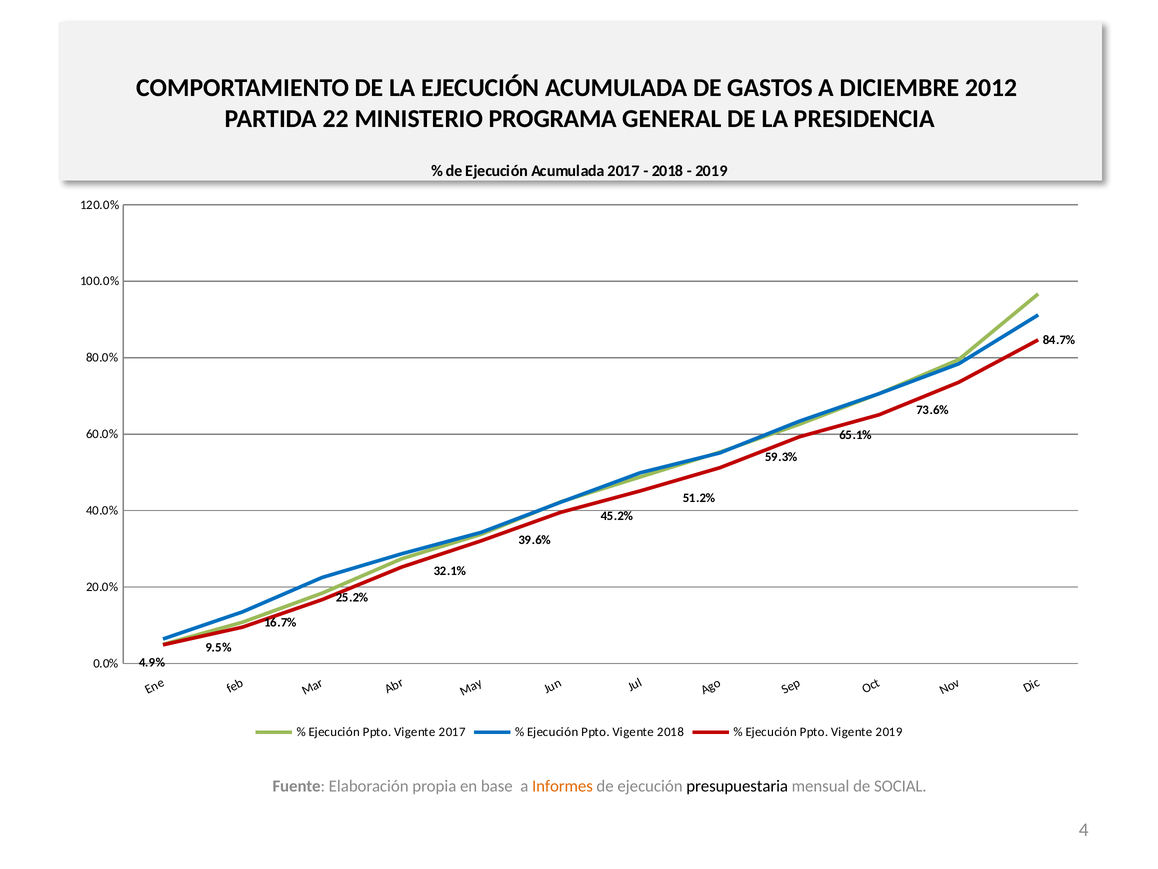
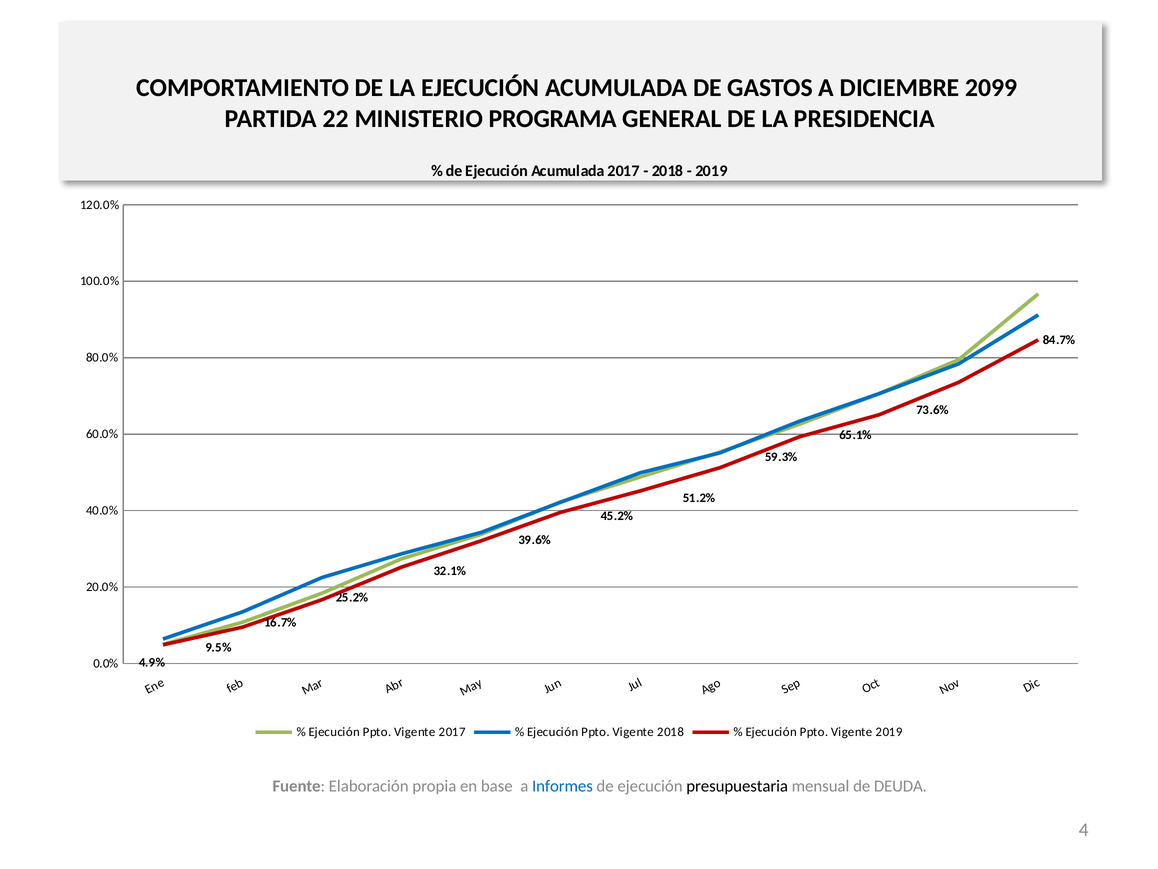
2012: 2012 -> 2099
Informes colour: orange -> blue
SOCIAL: SOCIAL -> DEUDA
